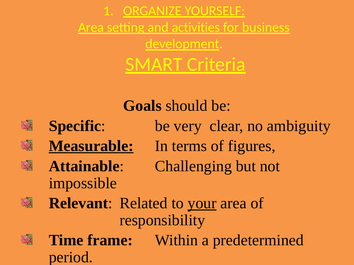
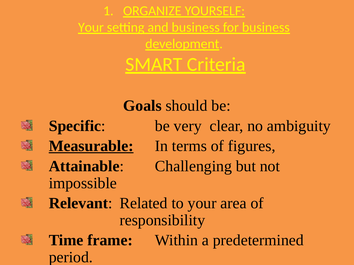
Area at (91, 27): Area -> Your
and activities: activities -> business
your at (202, 204) underline: present -> none
